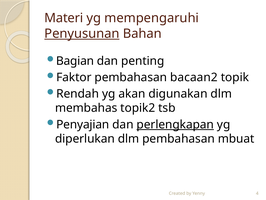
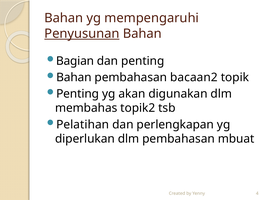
Materi at (64, 18): Materi -> Bahan
Faktor at (74, 77): Faktor -> Bahan
Rendah at (78, 94): Rendah -> Penting
Penyajian: Penyajian -> Pelatihan
perlengkapan underline: present -> none
